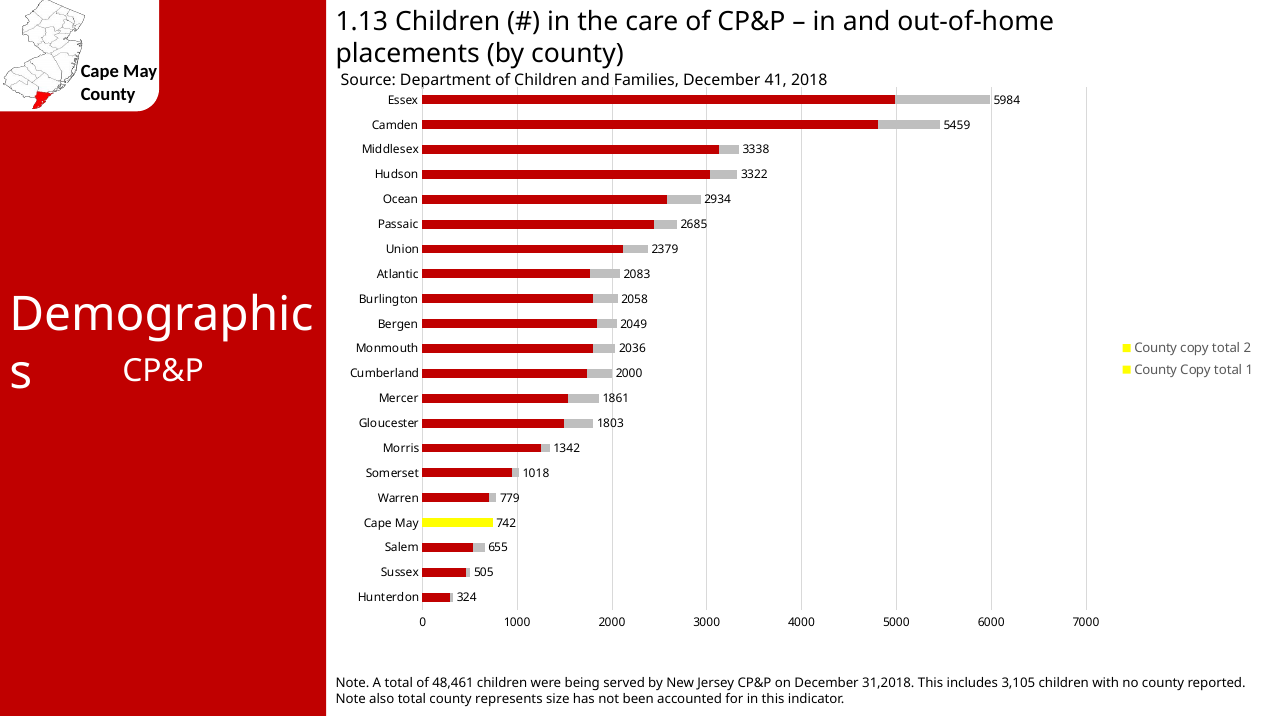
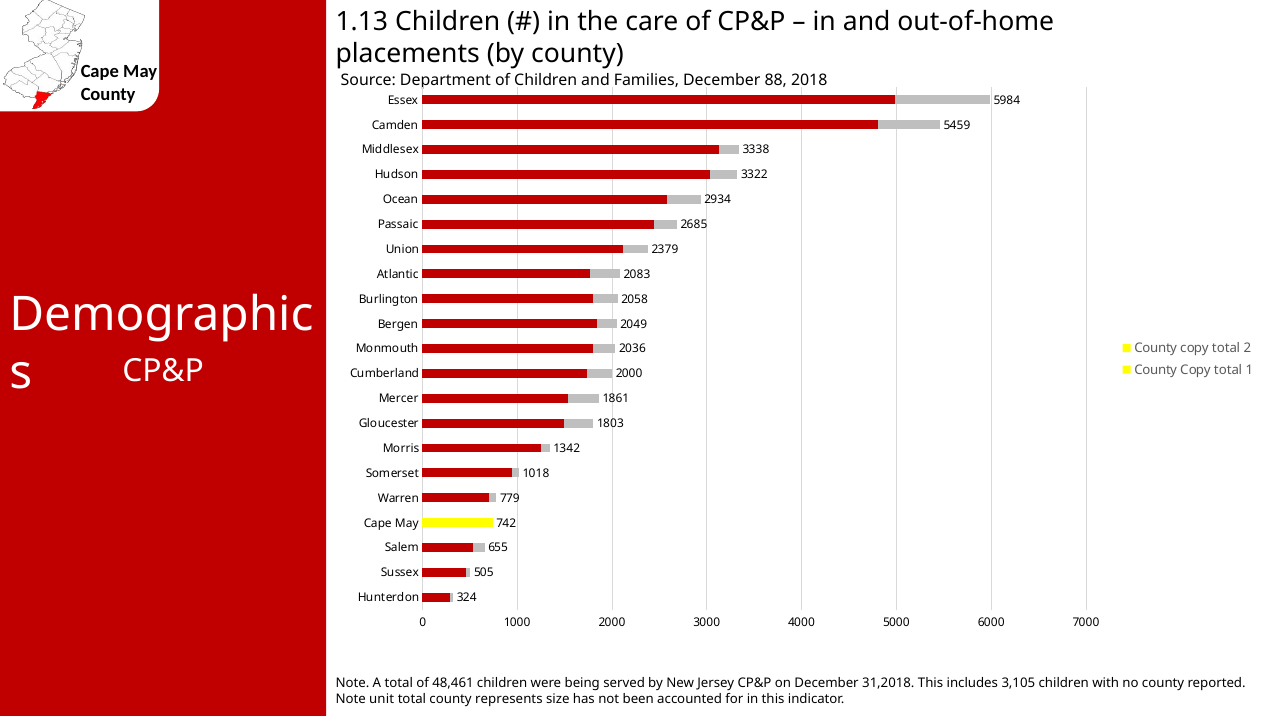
41: 41 -> 88
also: also -> unit
